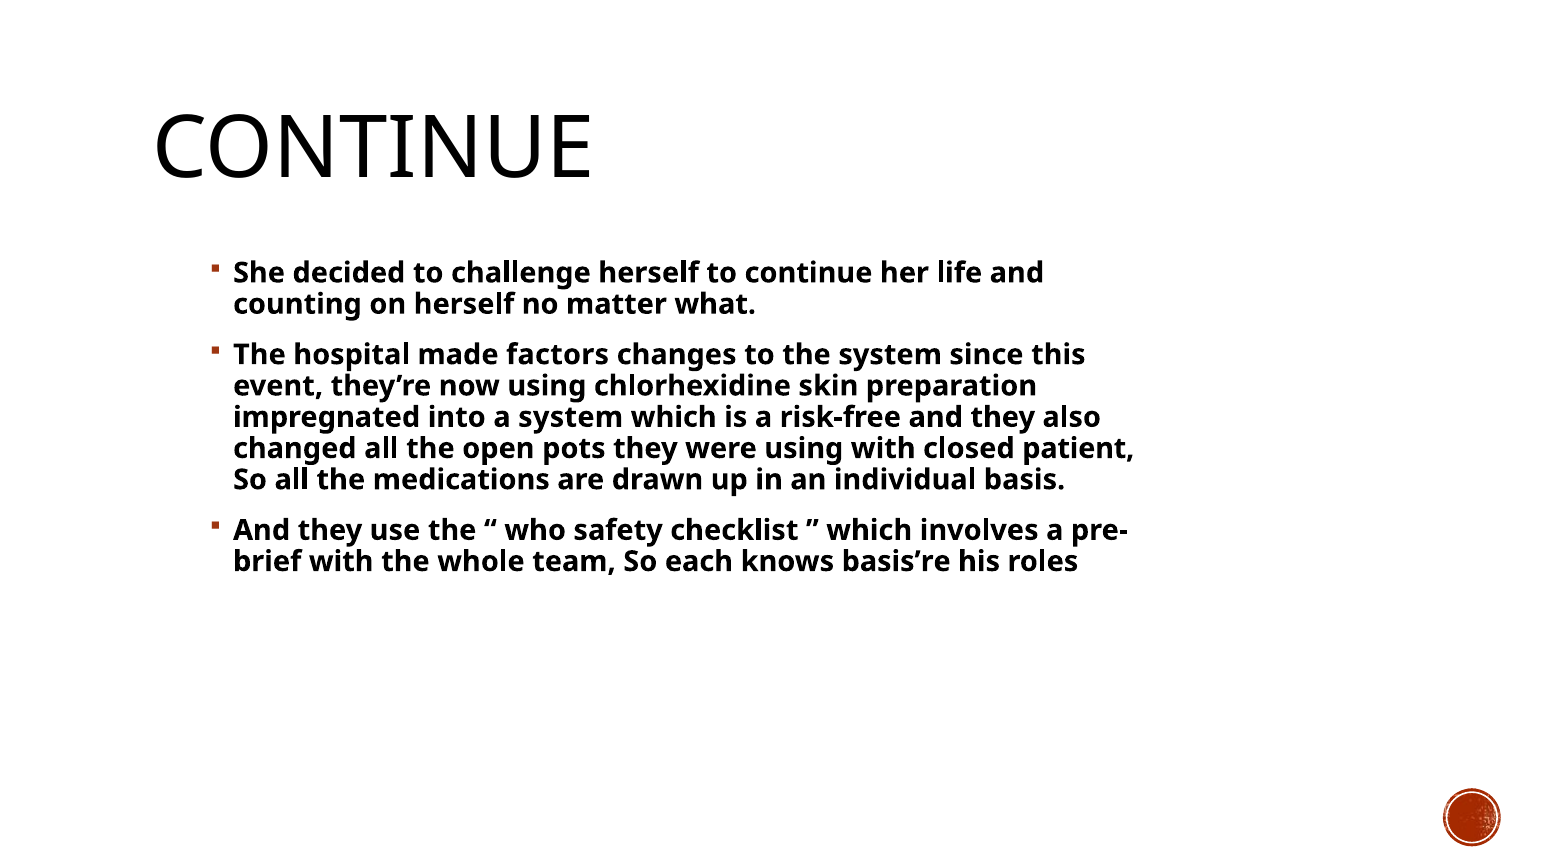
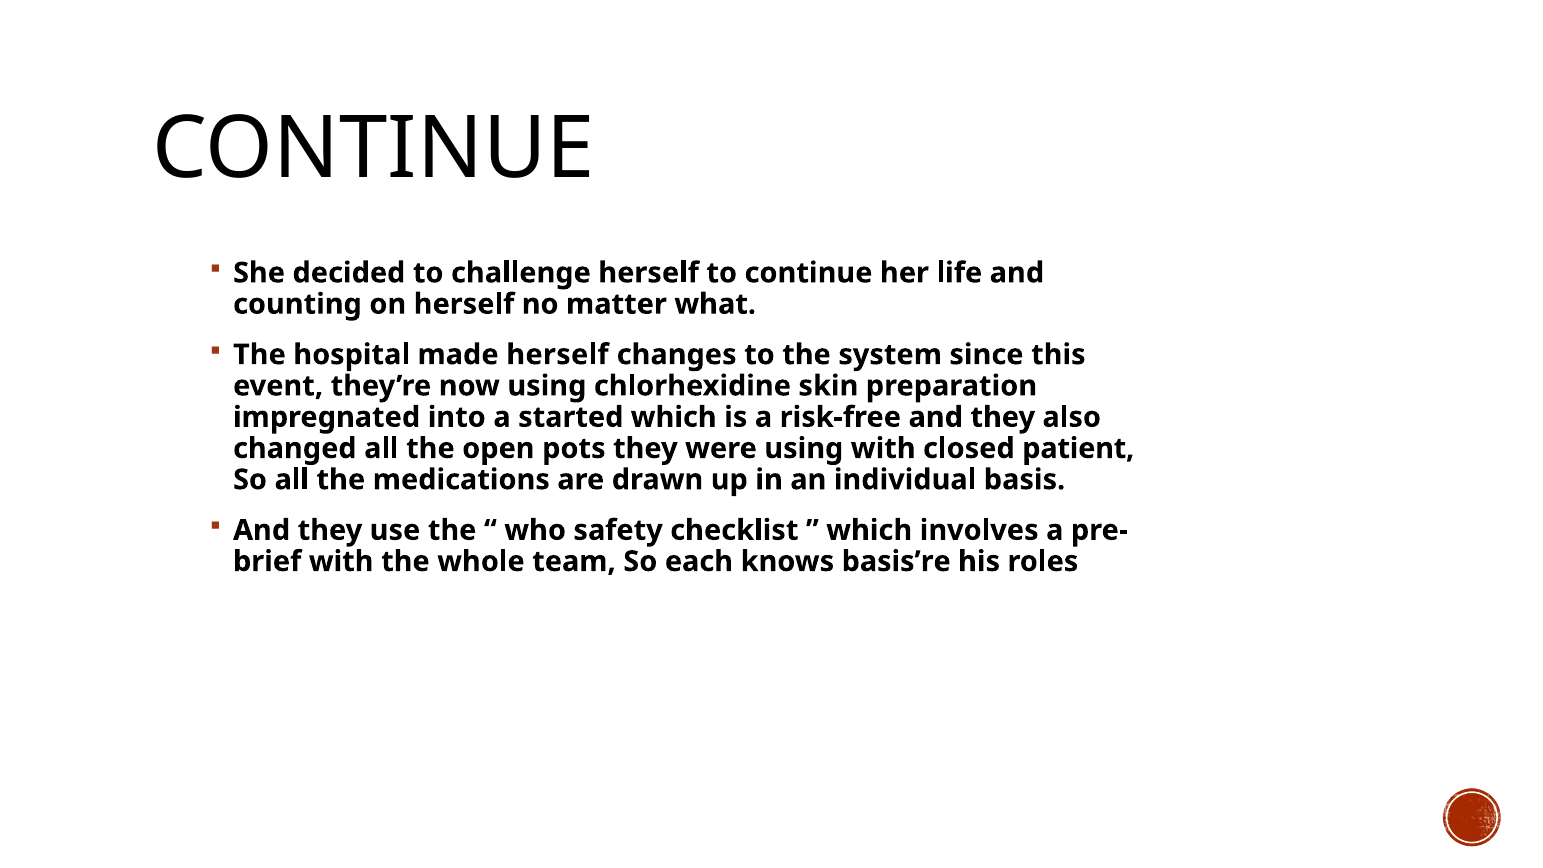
made factors: factors -> herself
a system: system -> started
